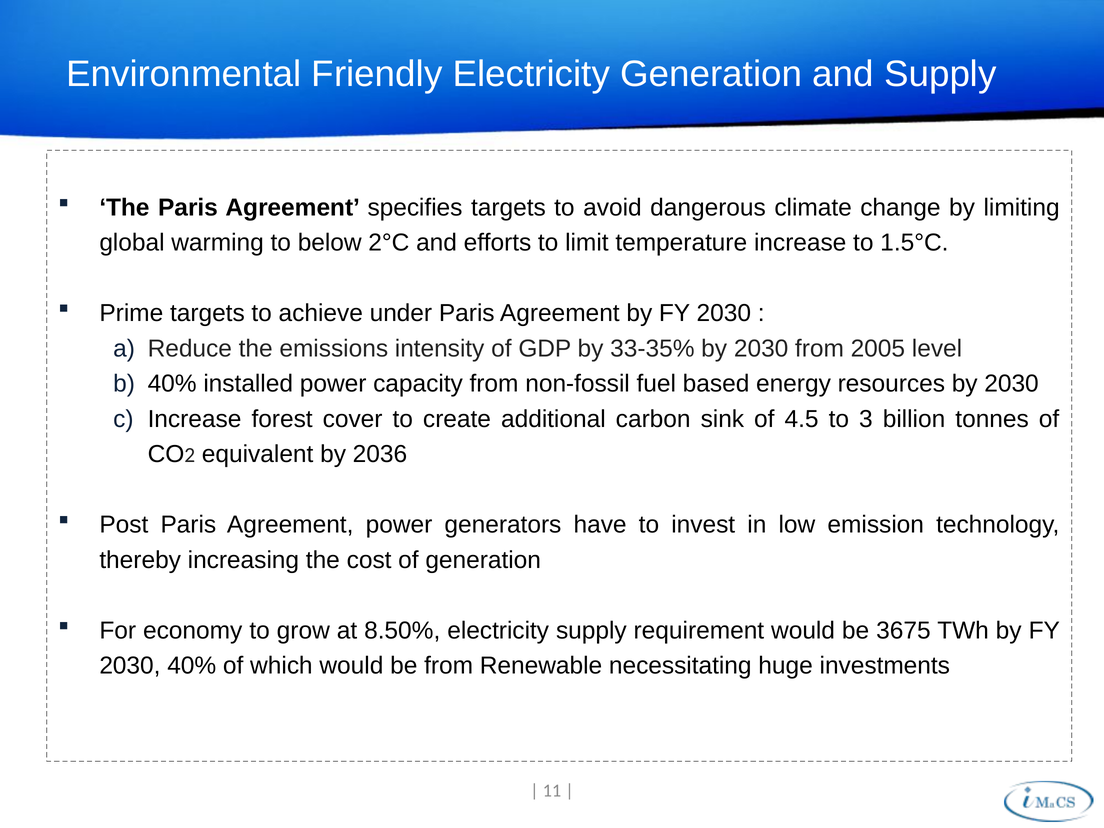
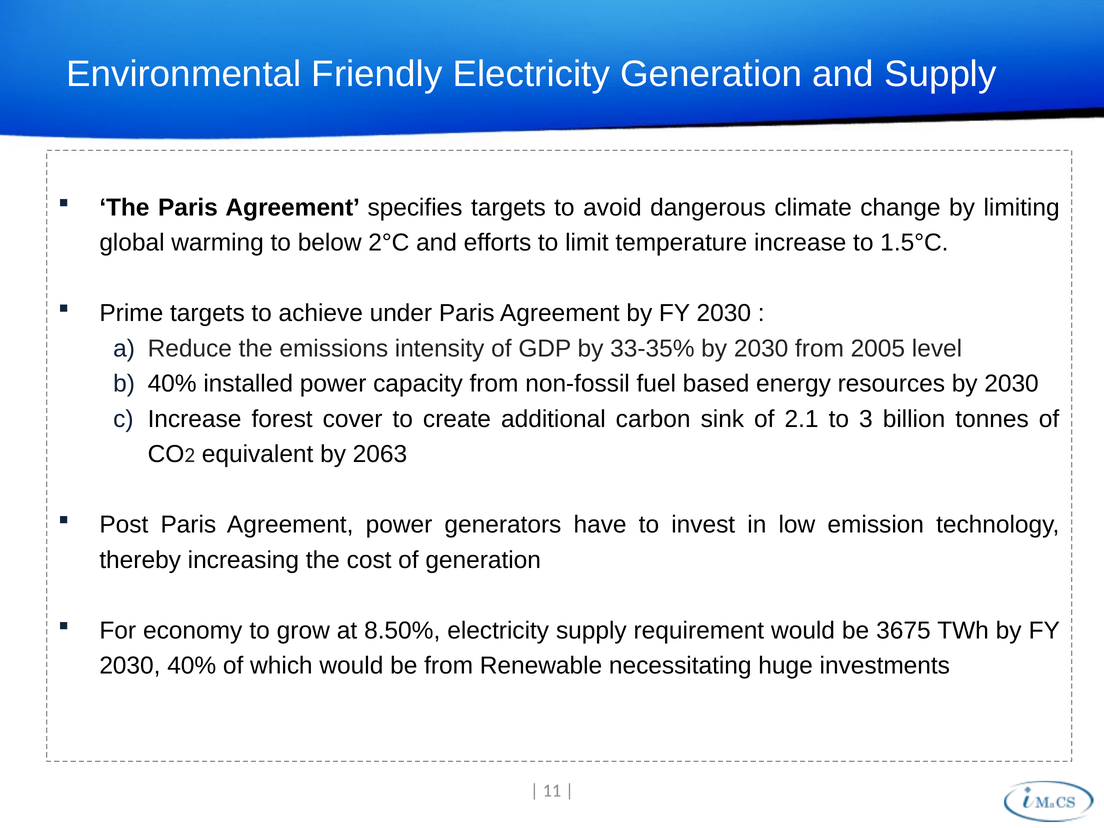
4.5: 4.5 -> 2.1
2036: 2036 -> 2063
